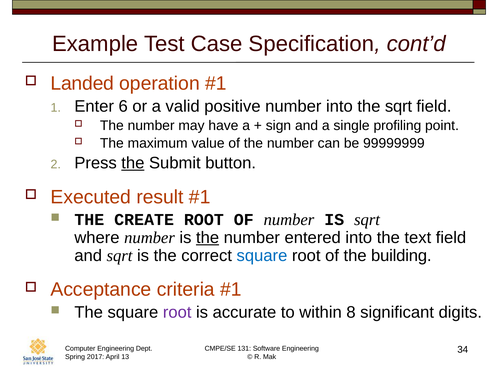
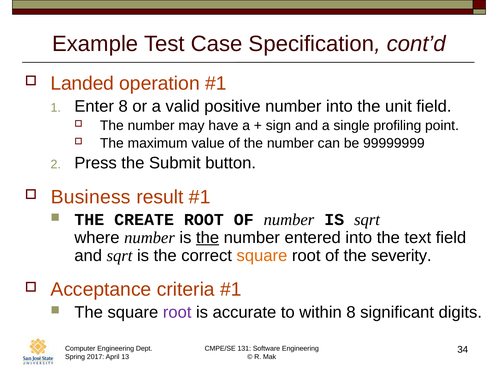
Enter 6: 6 -> 8
the sqrt: sqrt -> unit
the at (133, 163) underline: present -> none
Executed: Executed -> Business
square at (262, 255) colour: blue -> orange
building: building -> severity
